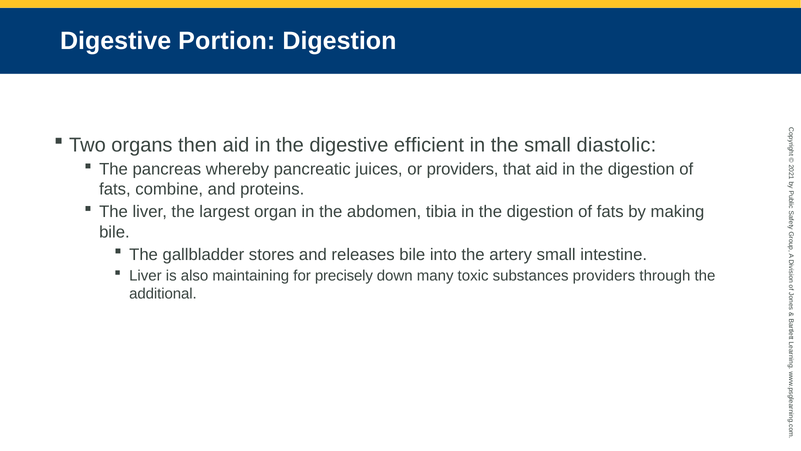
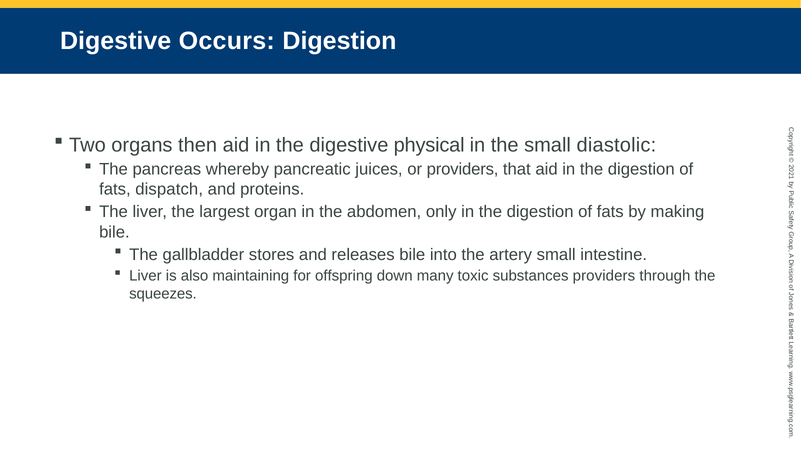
Portion: Portion -> Occurs
efficient: efficient -> physical
combine: combine -> dispatch
tibia: tibia -> only
precisely: precisely -> offspring
additional: additional -> squeezes
